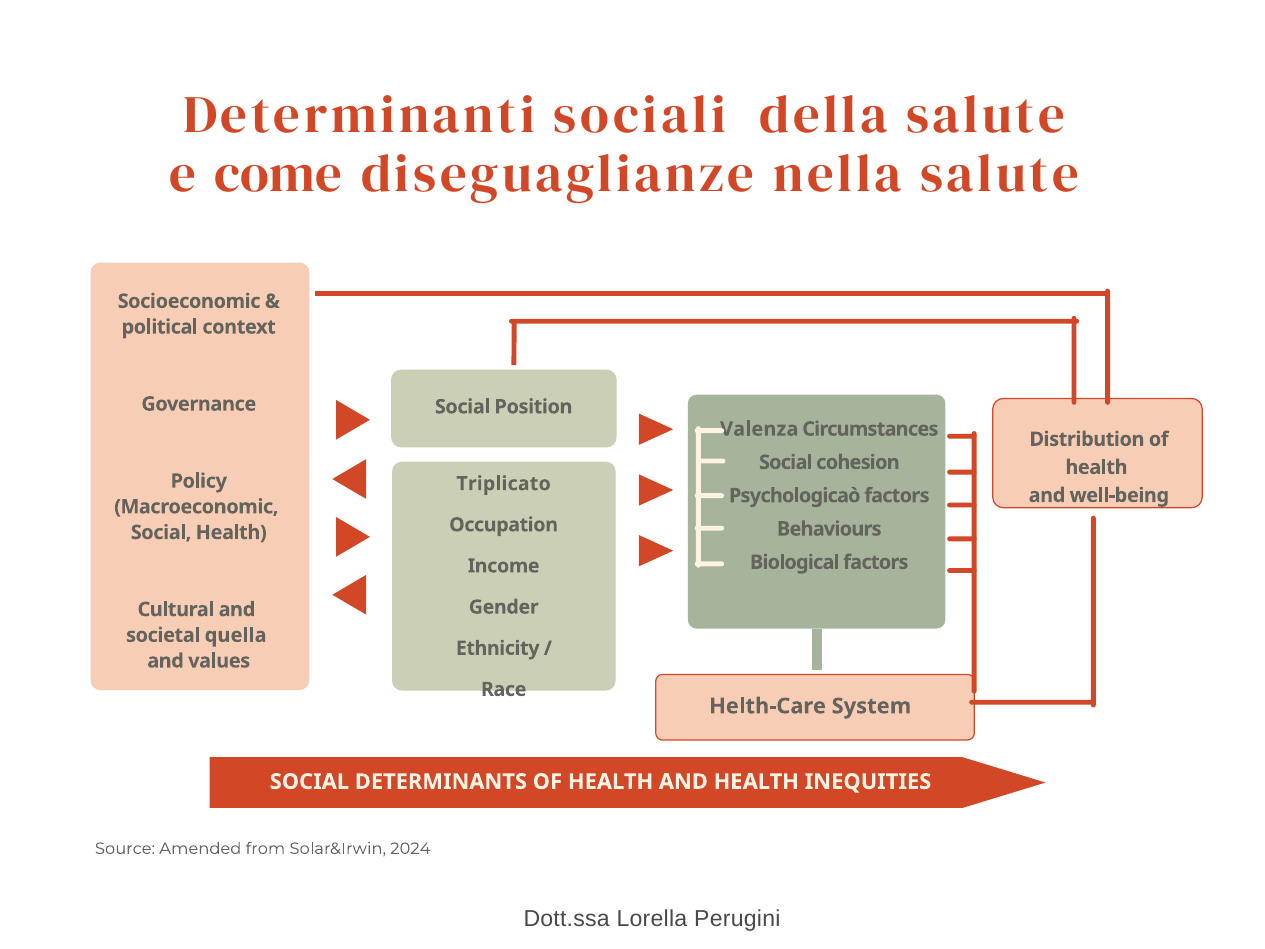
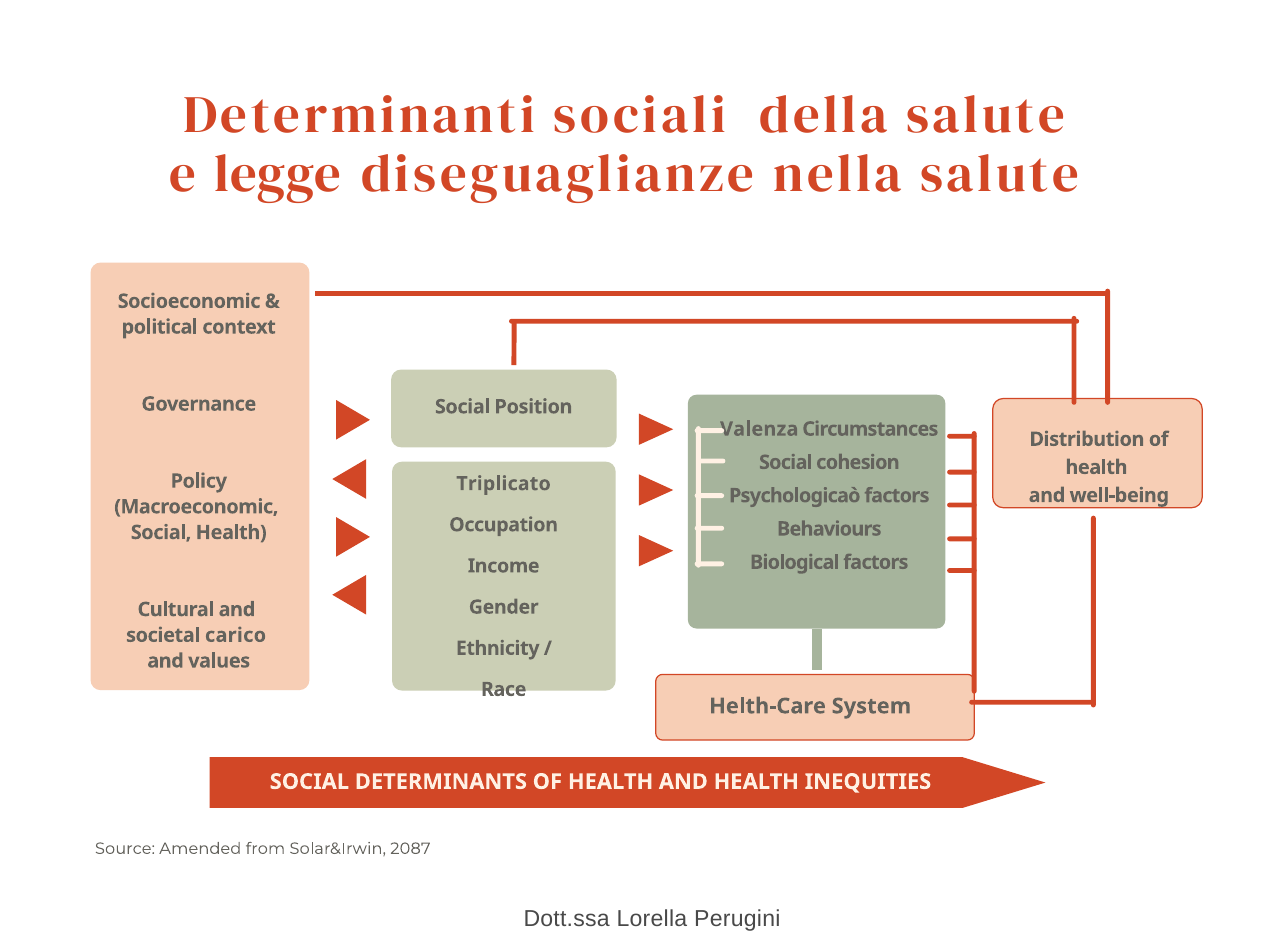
come: come -> legge
quella: quella -> carico
2024: 2024 -> 2087
